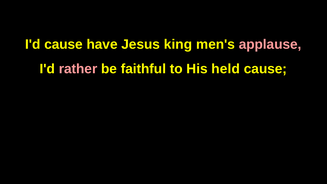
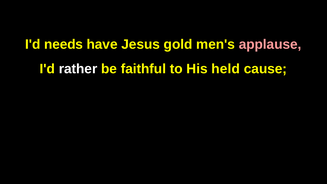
I'd cause: cause -> needs
king: king -> gold
rather colour: pink -> white
